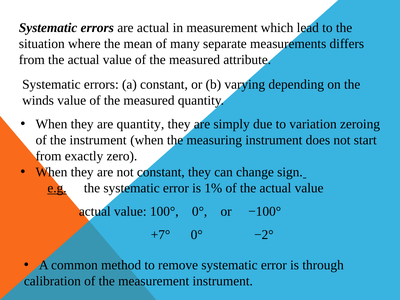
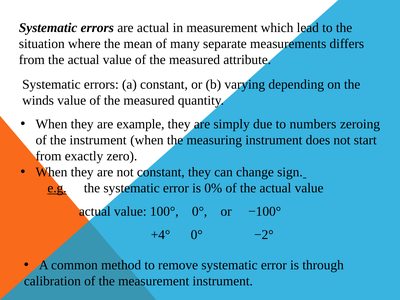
are quantity: quantity -> example
variation: variation -> numbers
1%: 1% -> 0%
+7°: +7° -> +4°
